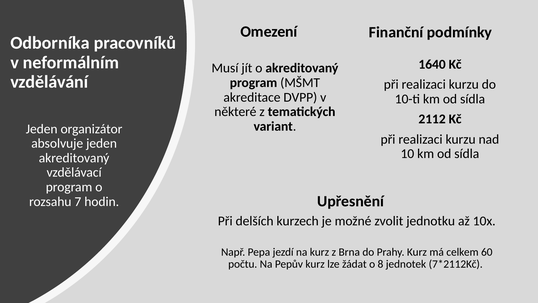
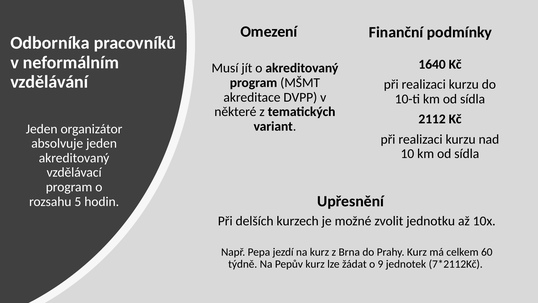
7: 7 -> 5
počtu: počtu -> týdně
8: 8 -> 9
